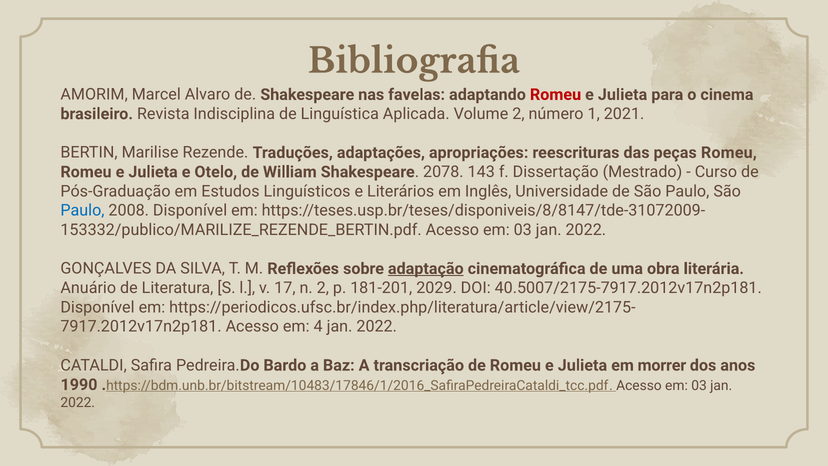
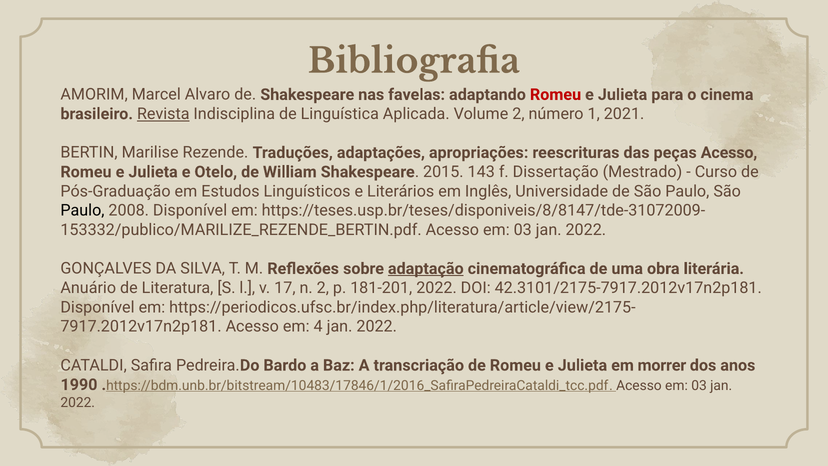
Revista underline: none -> present
peças Romeu: Romeu -> Acesso
2078: 2078 -> 2015
Paulo at (82, 211) colour: blue -> black
181-201 2029: 2029 -> 2022
40.5007/2175-7917.2012v17n2p181: 40.5007/2175-7917.2012v17n2p181 -> 42.3101/2175-7917.2012v17n2p181
